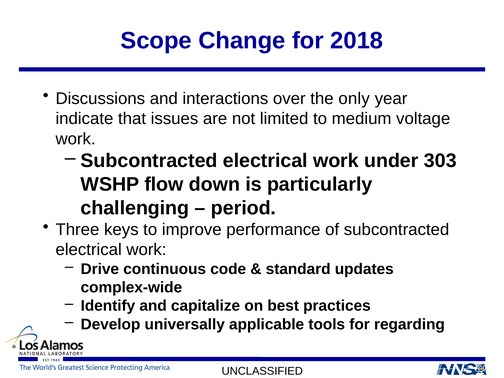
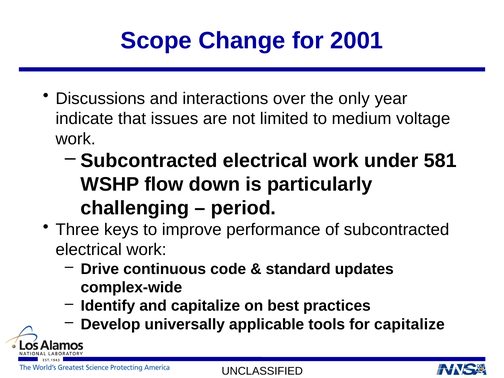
2018: 2018 -> 2001
303: 303 -> 581
for regarding: regarding -> capitalize
